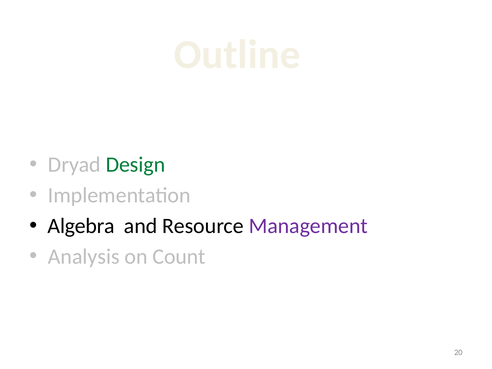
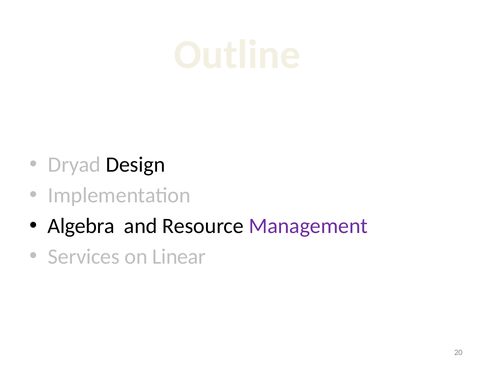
Design colour: green -> black
Analysis: Analysis -> Services
Count: Count -> Linear
